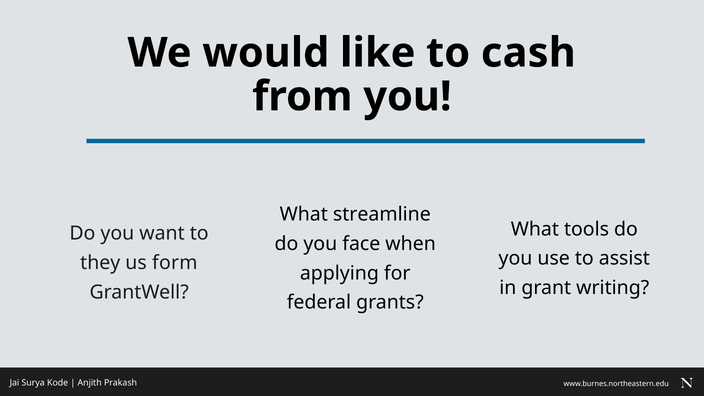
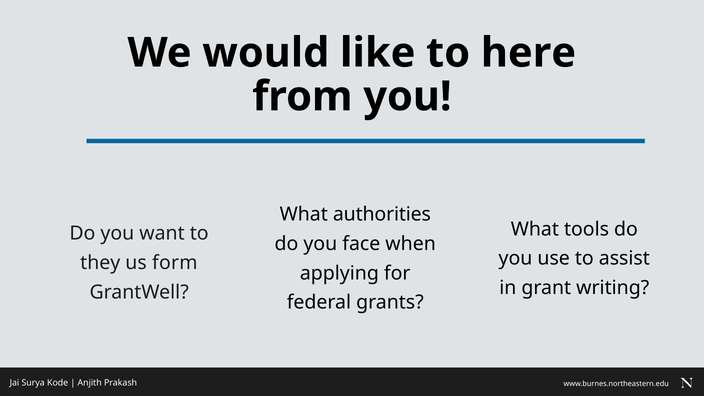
cash: cash -> here
streamline: streamline -> authorities
